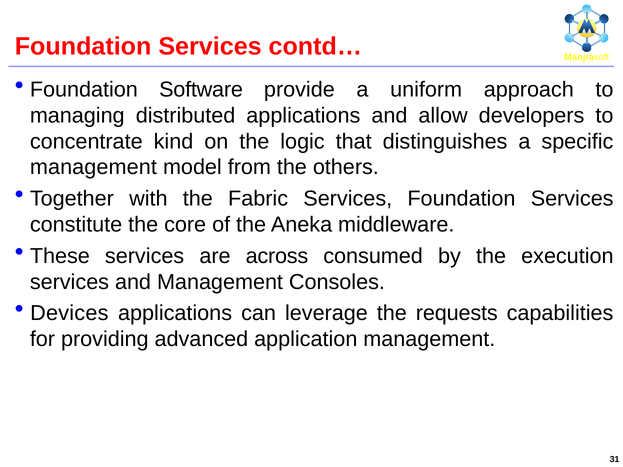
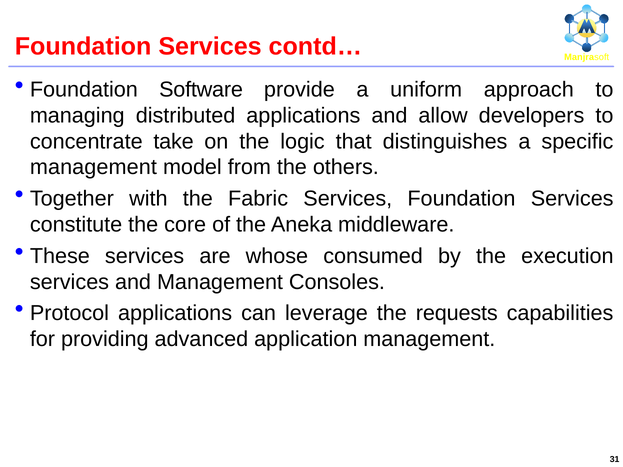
kind: kind -> take
across: across -> whose
Devices: Devices -> Protocol
